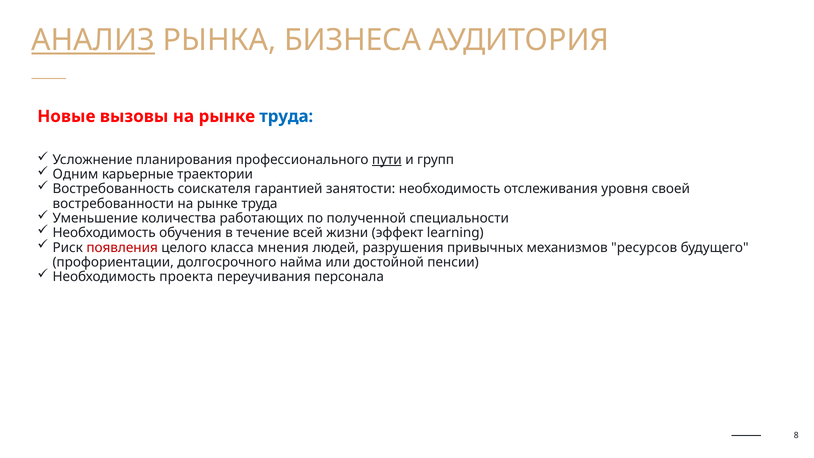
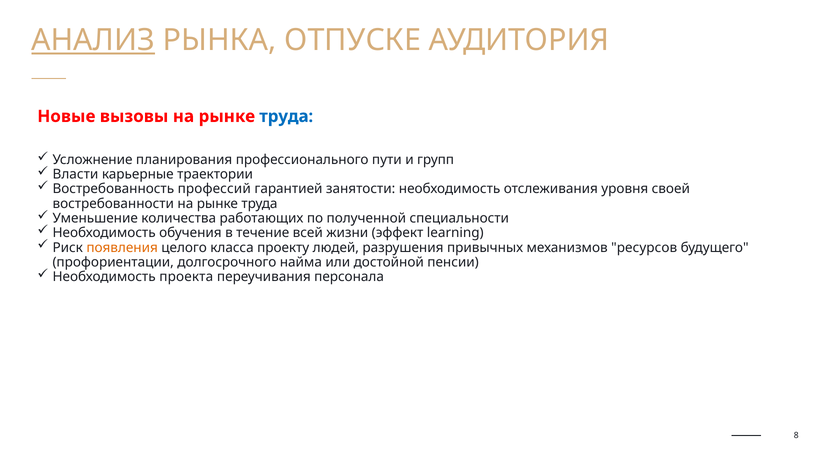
БИЗНЕСА: БИЗНЕСА -> ОТПУСКЕ
пути underline: present -> none
Одним: Одним -> Власти
соискателя: соискателя -> профессий
появления colour: red -> orange
мнения: мнения -> проекту
